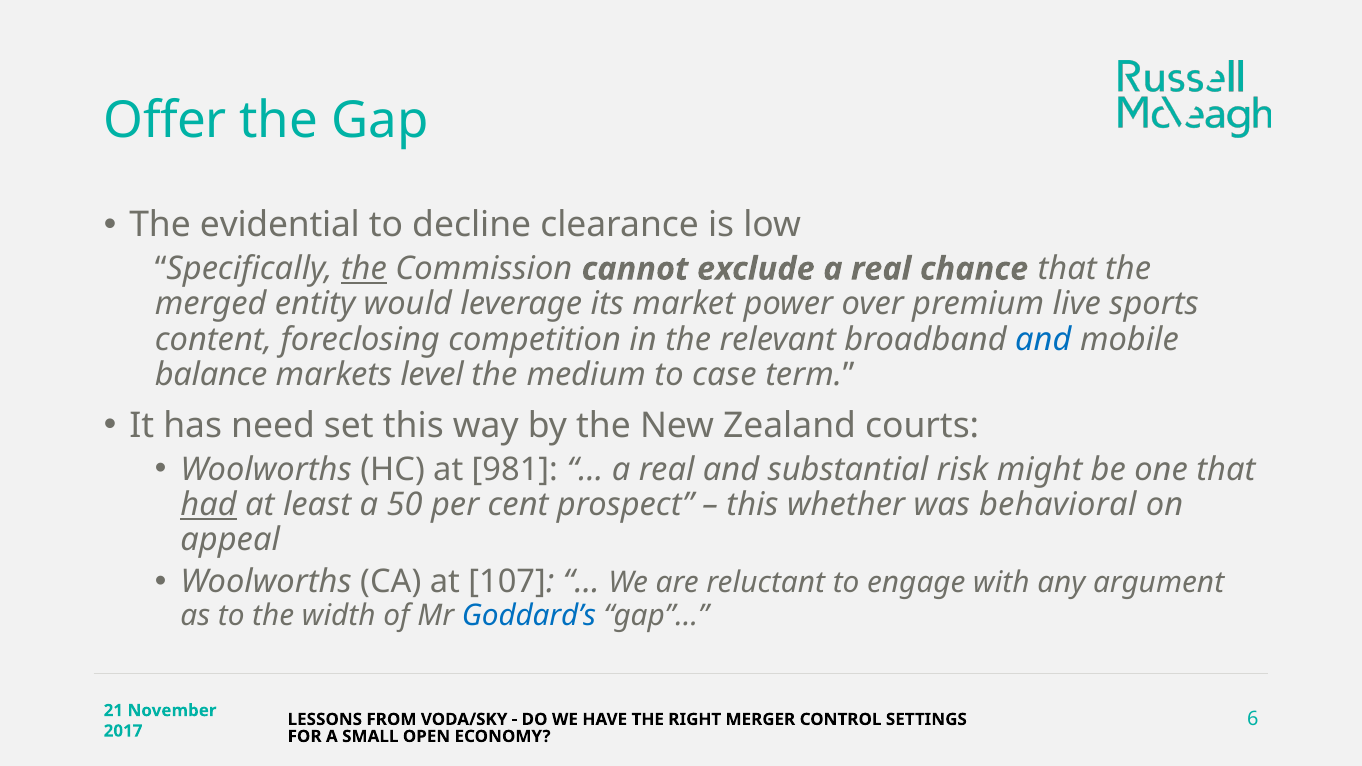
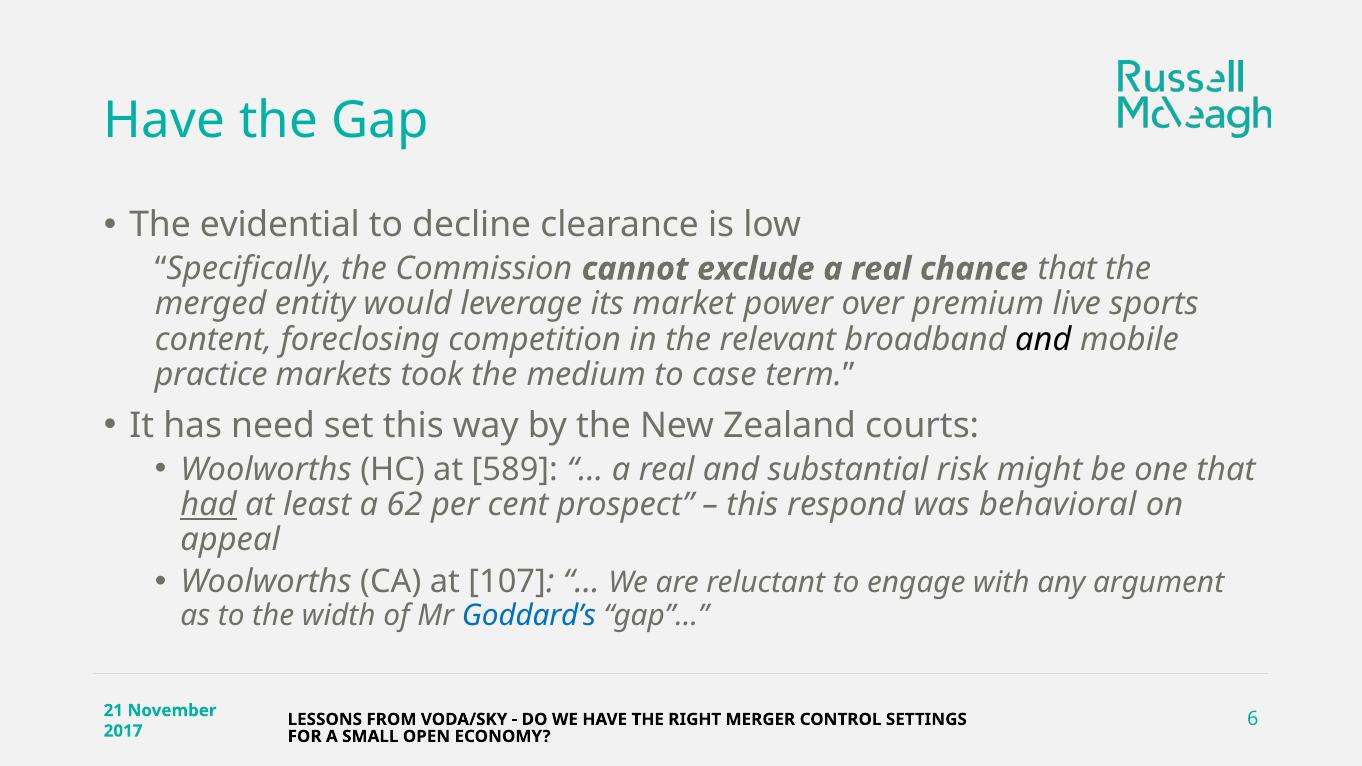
Offer at (165, 120): Offer -> Have
the at (364, 269) underline: present -> none
and at (1043, 339) colour: blue -> black
balance: balance -> practice
level: level -> took
981: 981 -> 589
50: 50 -> 62
whether: whether -> respond
